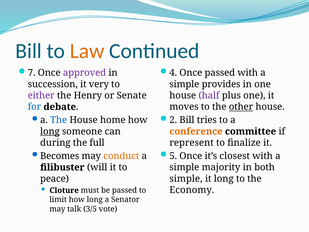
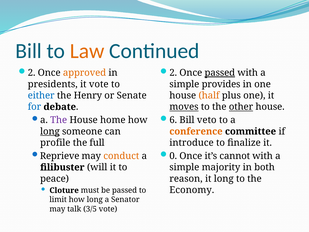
7 at (32, 73): 7 -> 2
approved colour: purple -> orange
4 at (173, 73): 4 -> 2
passed at (220, 73) underline: none -> present
succession: succession -> presidents
it very: very -> vote
either colour: purple -> blue
half colour: purple -> orange
moves underline: none -> present
2: 2 -> 6
tries: tries -> veto
The at (59, 120) colour: blue -> purple
during: during -> profile
represent: represent -> introduce
5: 5 -> 0
closest: closest -> cannot
Becomes: Becomes -> Reprieve
simple at (186, 178): simple -> reason
